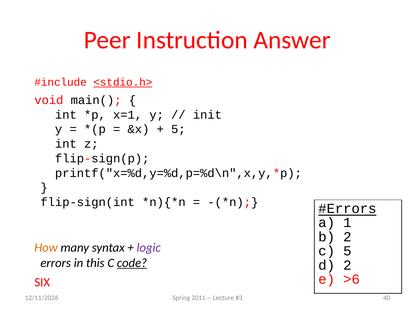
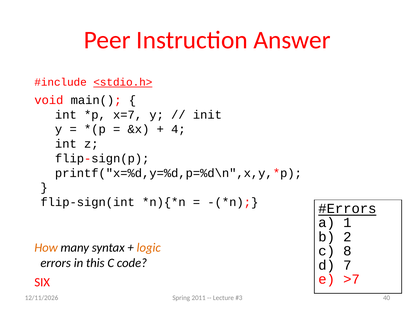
x=1: x=1 -> x=7
5 at (178, 129): 5 -> 4
logic colour: purple -> orange
c 5: 5 -> 8
code underline: present -> none
d 2: 2 -> 7
>6: >6 -> >7
